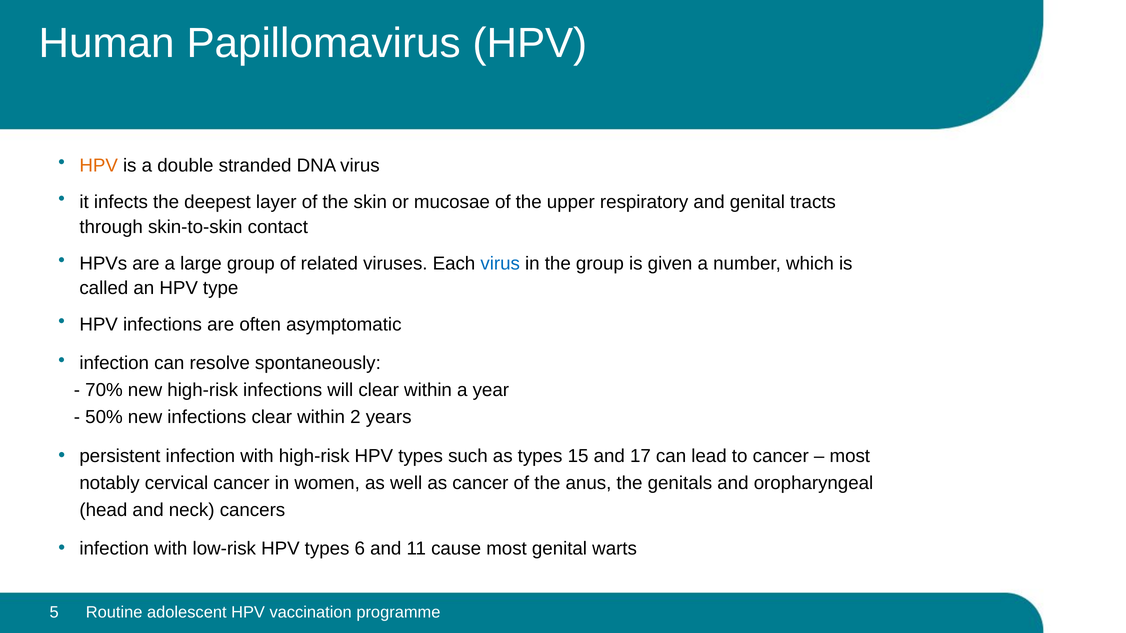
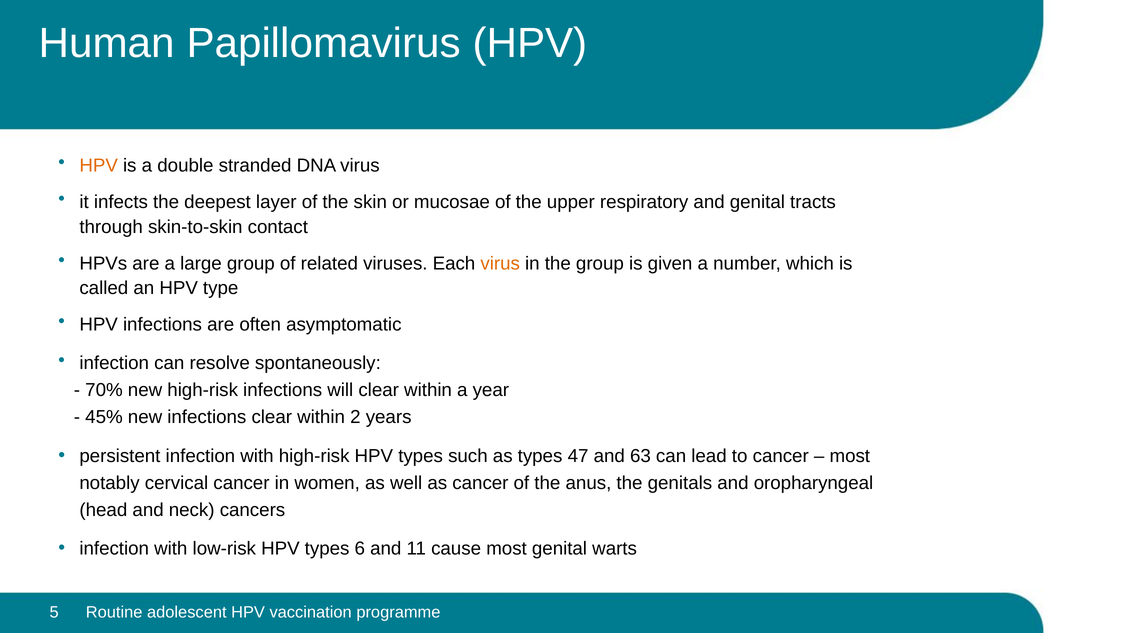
virus at (500, 264) colour: blue -> orange
50%: 50% -> 45%
15: 15 -> 47
17: 17 -> 63
